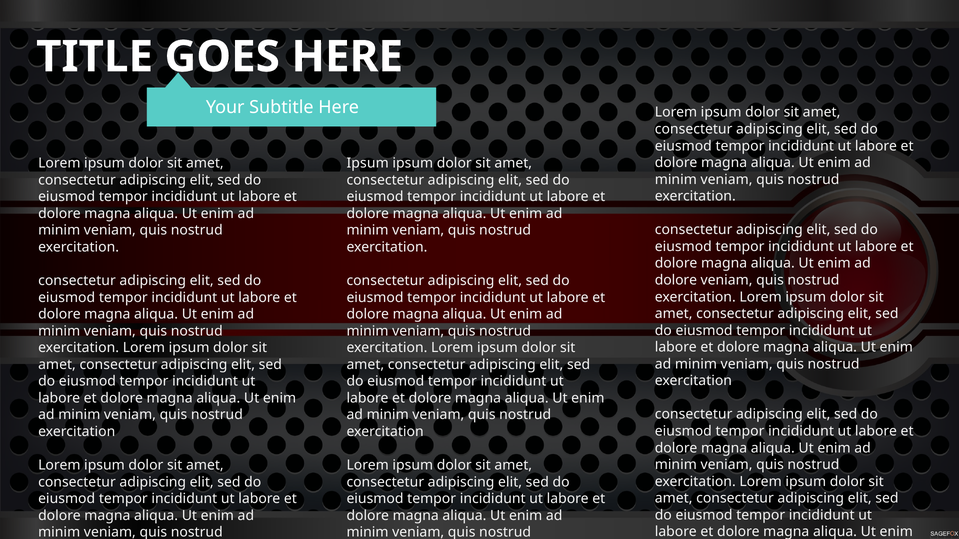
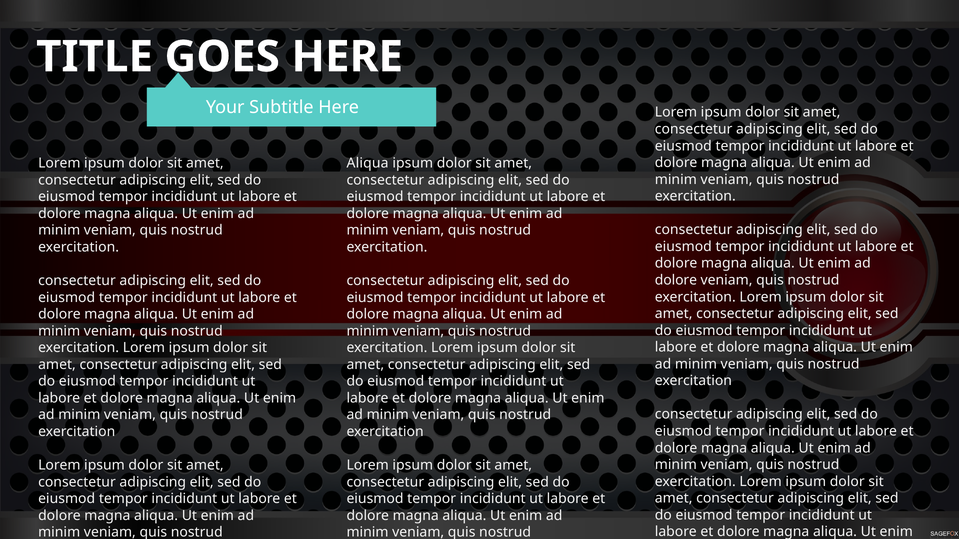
Ipsum at (368, 163): Ipsum -> Aliqua
